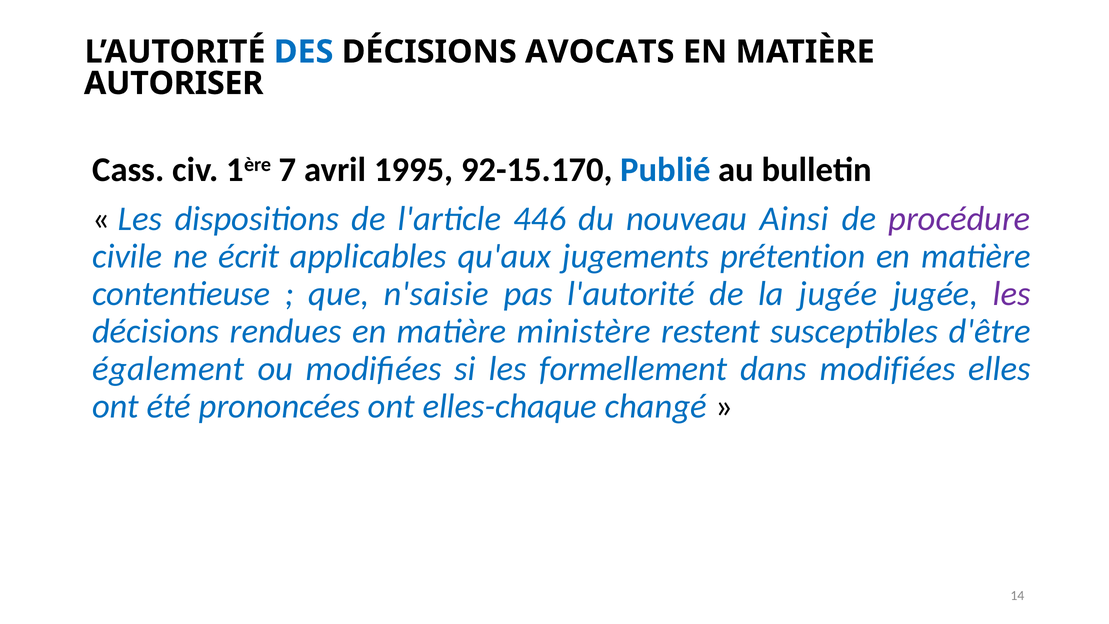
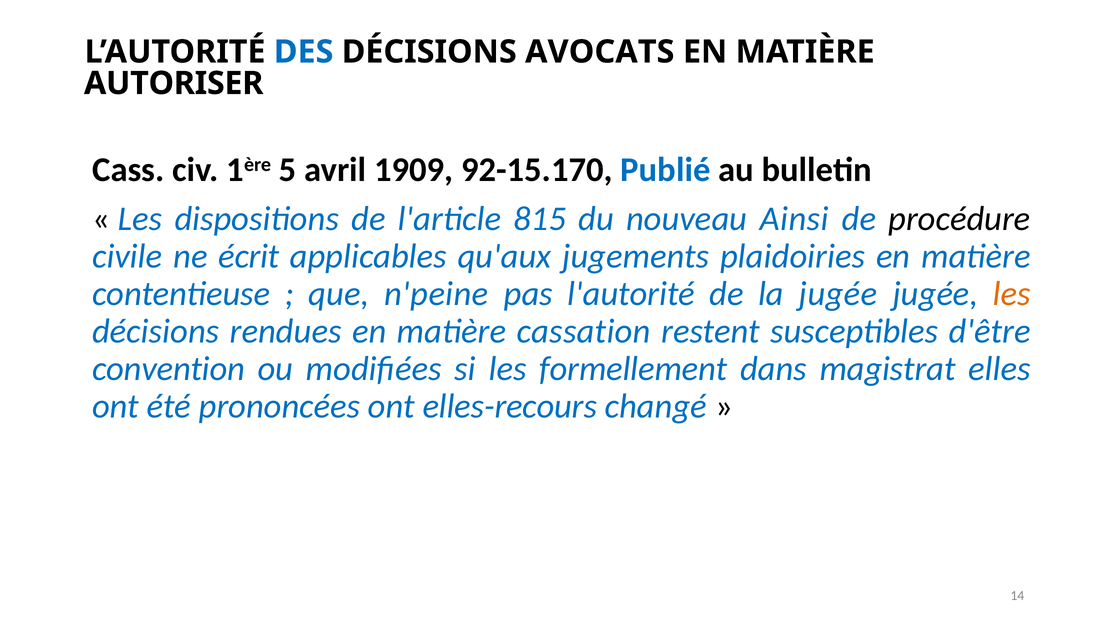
7: 7 -> 5
1995: 1995 -> 1909
446: 446 -> 815
procédure colour: purple -> black
prétention: prétention -> plaidoiries
n'saisie: n'saisie -> n'peine
les at (1012, 294) colour: purple -> orange
ministère: ministère -> cassation
également: également -> convention
dans modifiées: modifiées -> magistrat
elles-chaque: elles-chaque -> elles-recours
